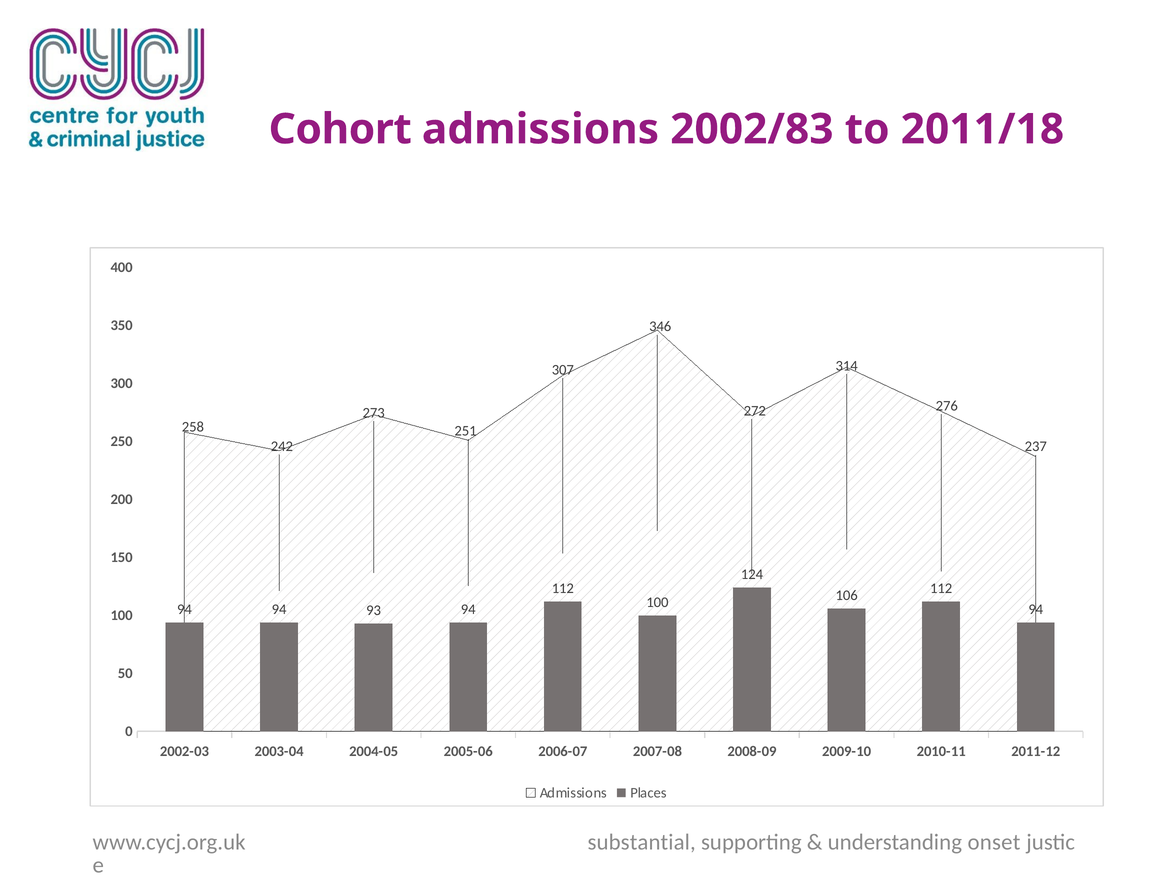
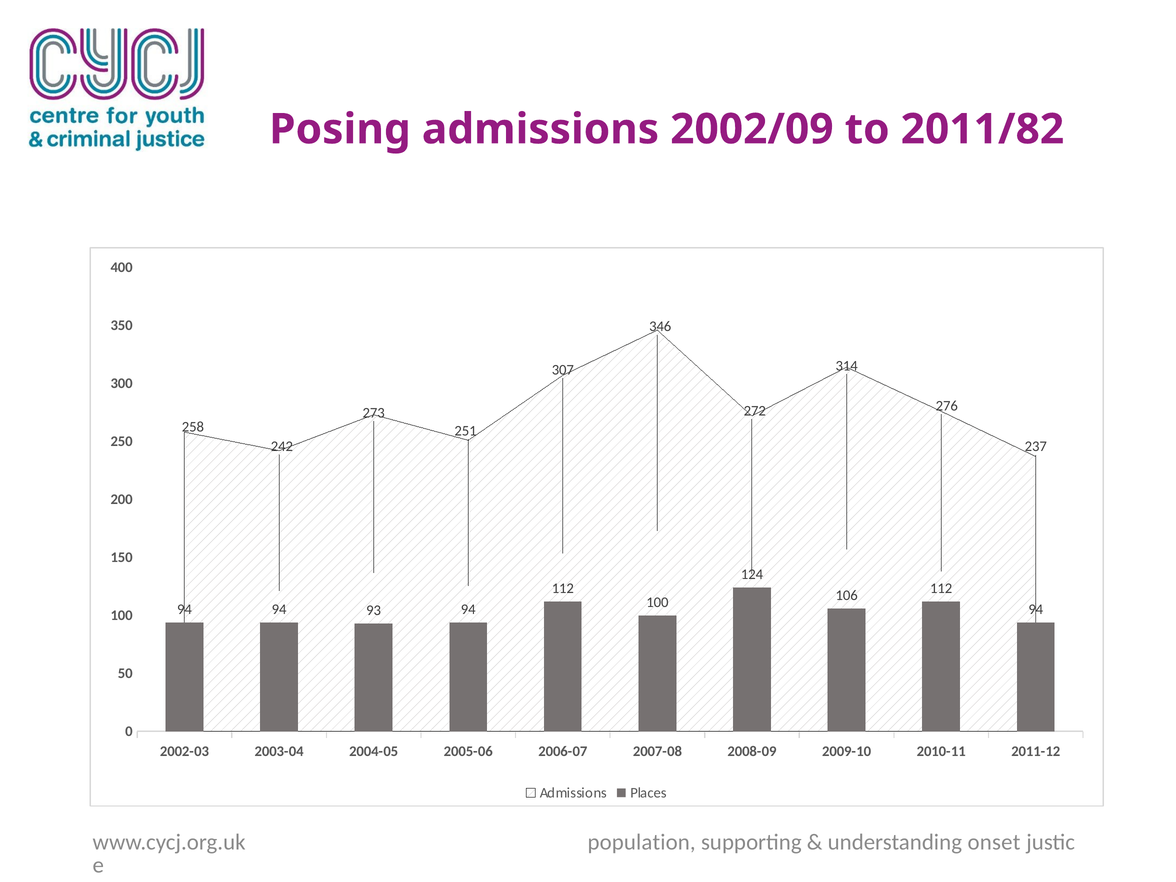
Cohort: Cohort -> Posing
2002/83: 2002/83 -> 2002/09
2011/18: 2011/18 -> 2011/82
substantial: substantial -> population
